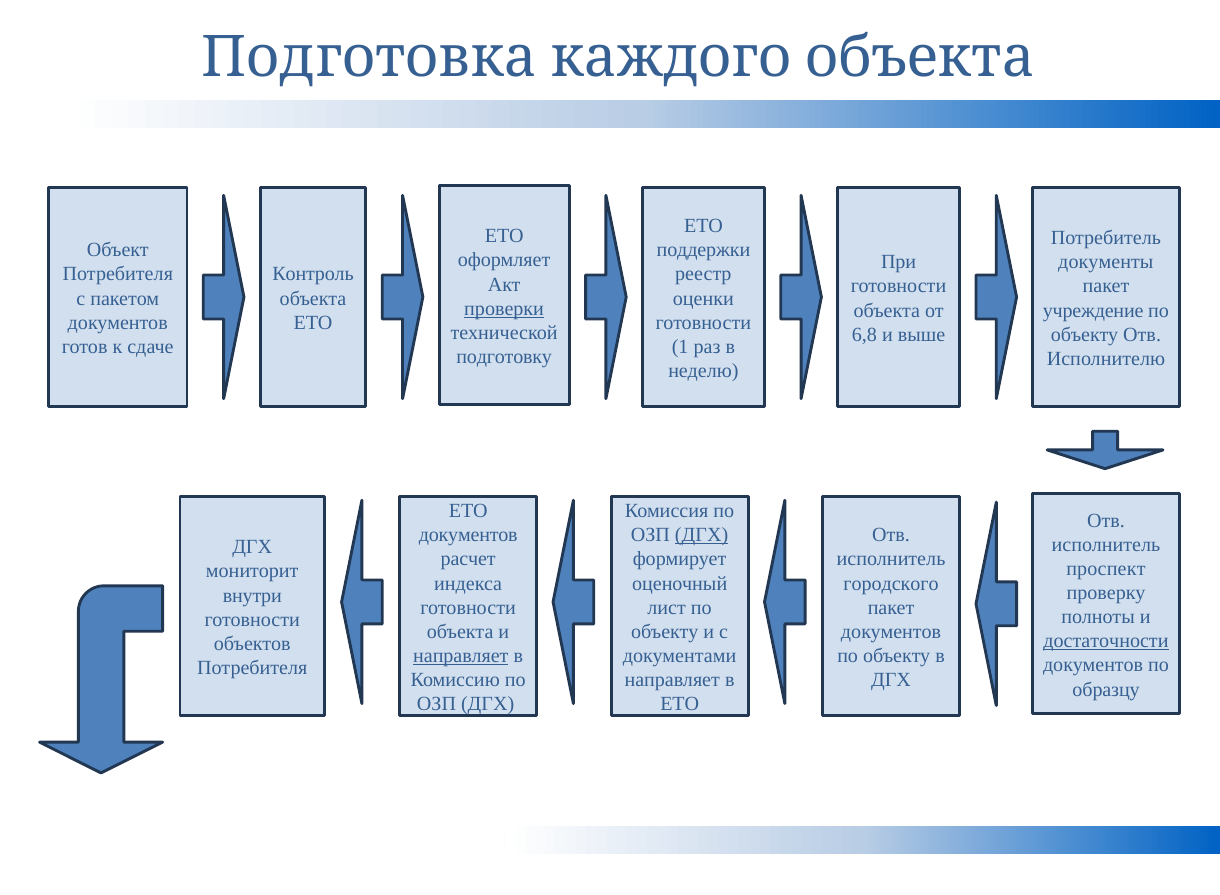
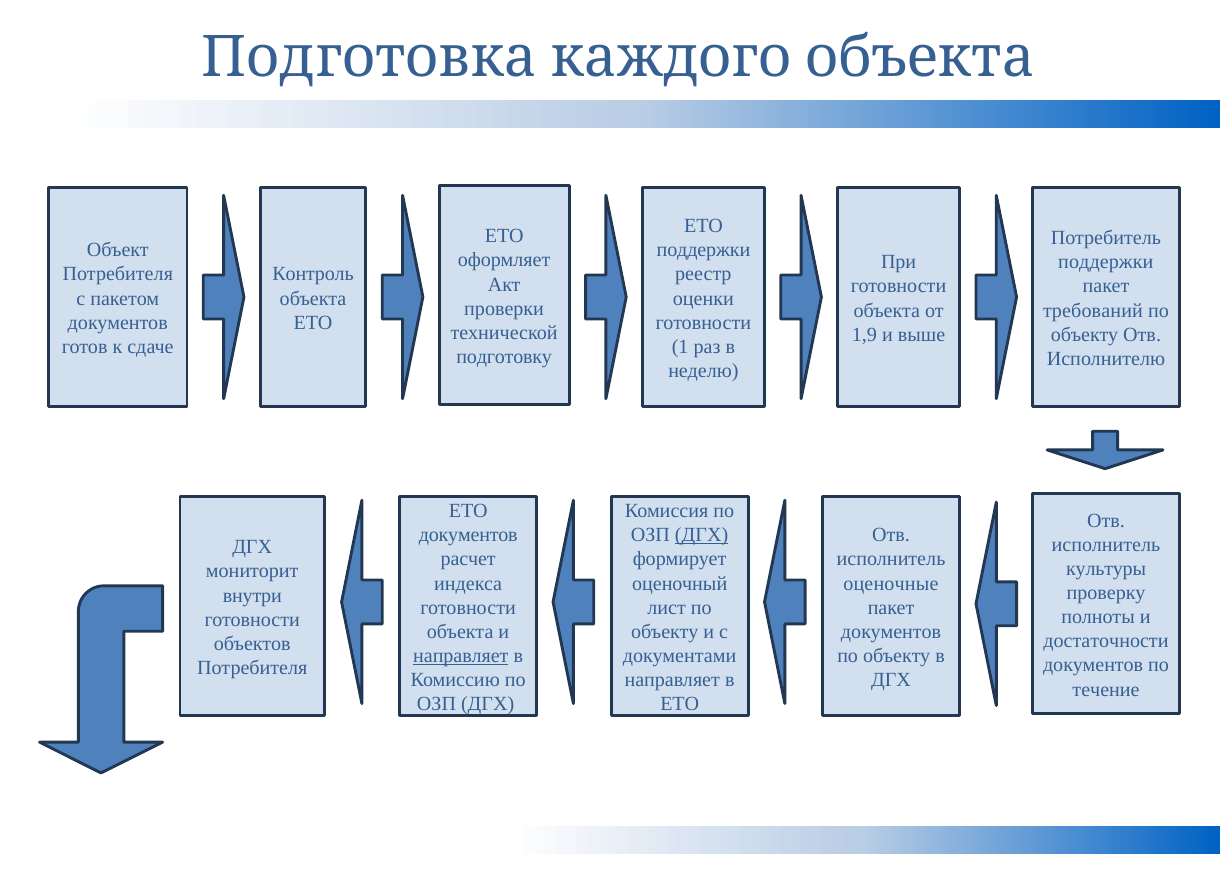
документы at (1106, 262): документы -> поддержки
проверки underline: present -> none
учреждение: учреждение -> требований
6,8: 6,8 -> 1,9
проспект: проспект -> культуры
городского: городского -> оценочные
достаточности underline: present -> none
образцу: образцу -> течение
